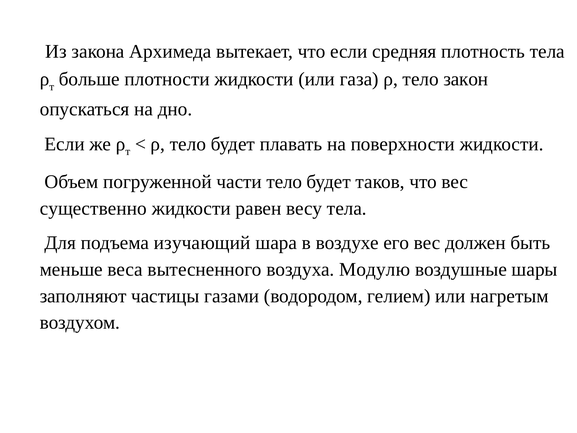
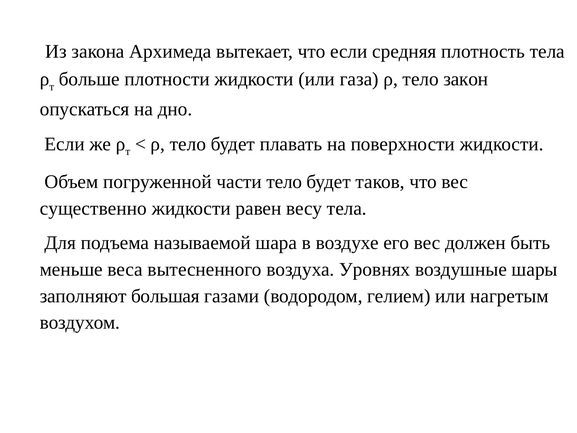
изучающий: изучающий -> называемой
Модулю: Модулю -> Уровнях
частицы: частицы -> большая
